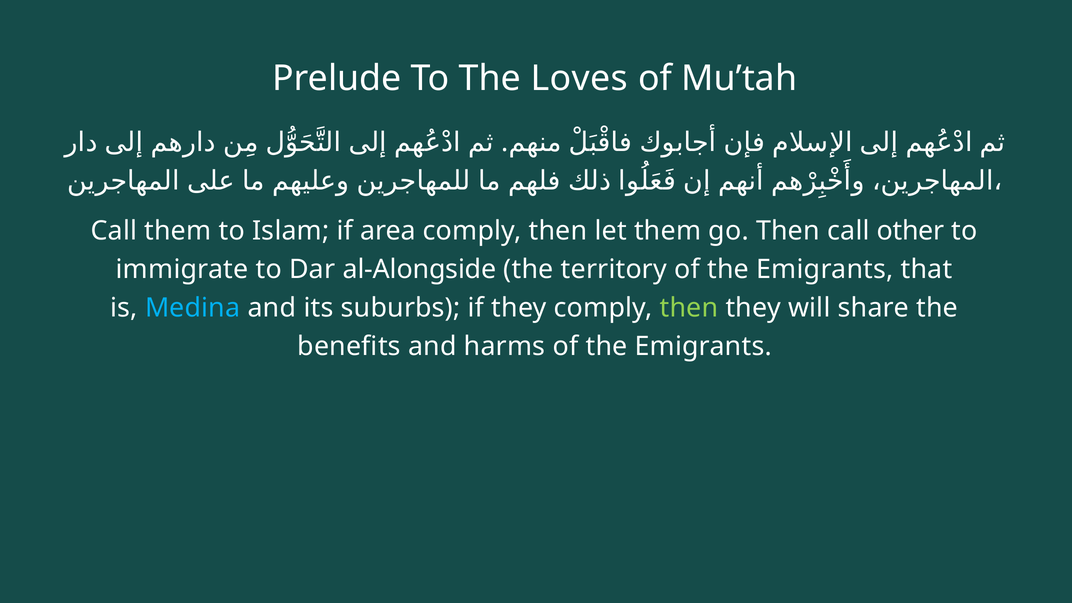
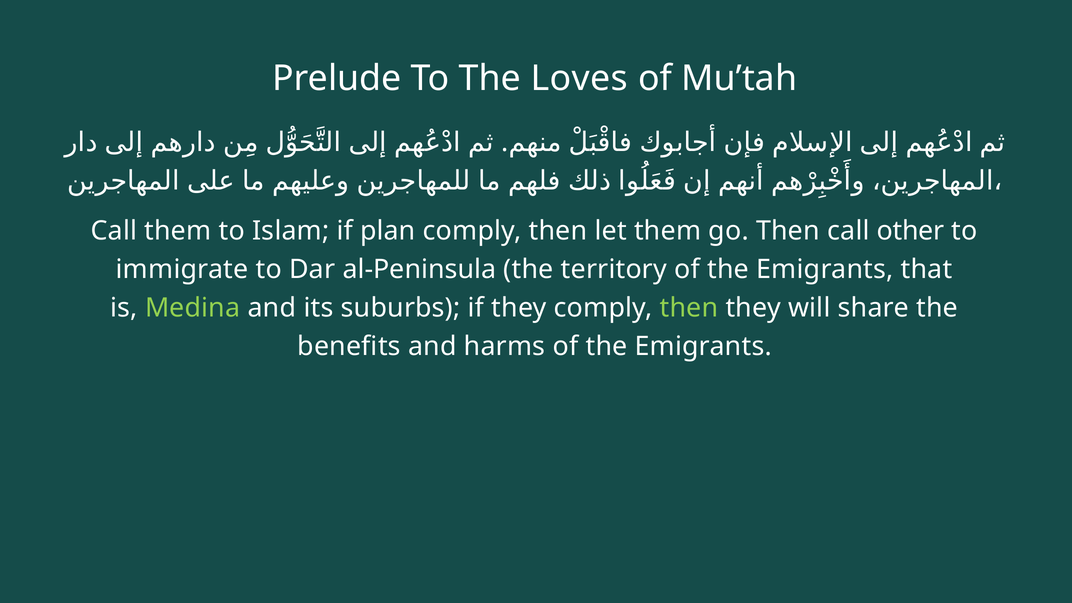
area: area -> plan
al-Alongside: al-Alongside -> al-Peninsula
Medina colour: light blue -> light green
